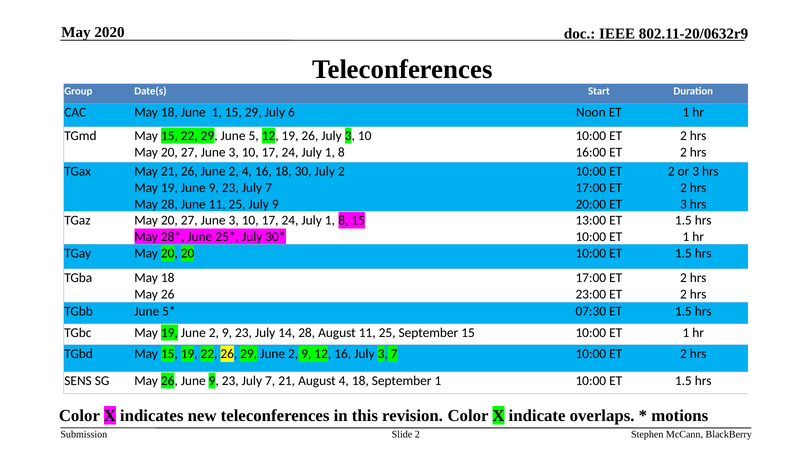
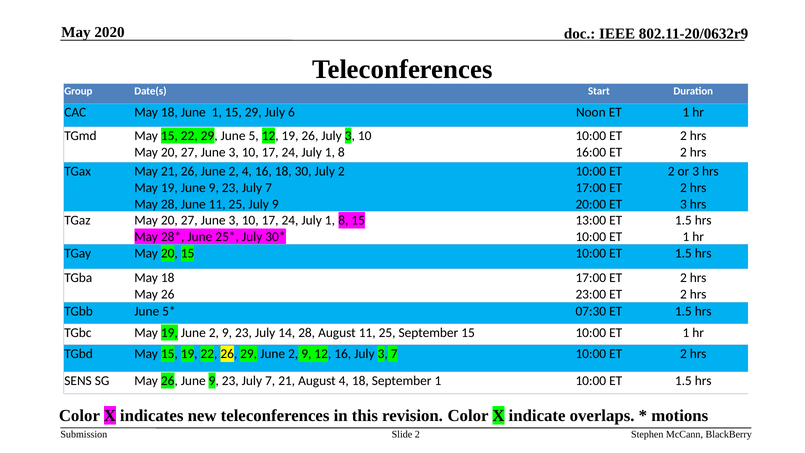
20 20: 20 -> 15
